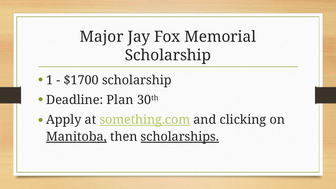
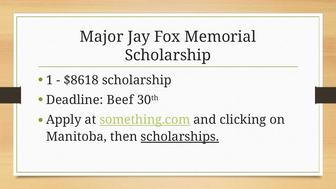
$1700: $1700 -> $8618
Plan: Plan -> Beef
Manitoba underline: present -> none
